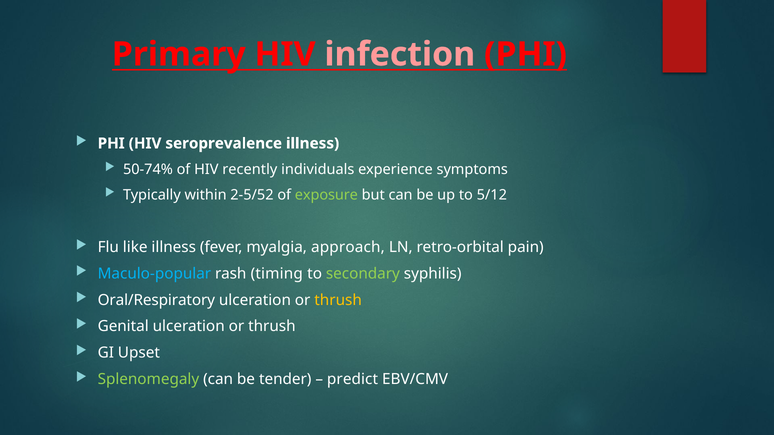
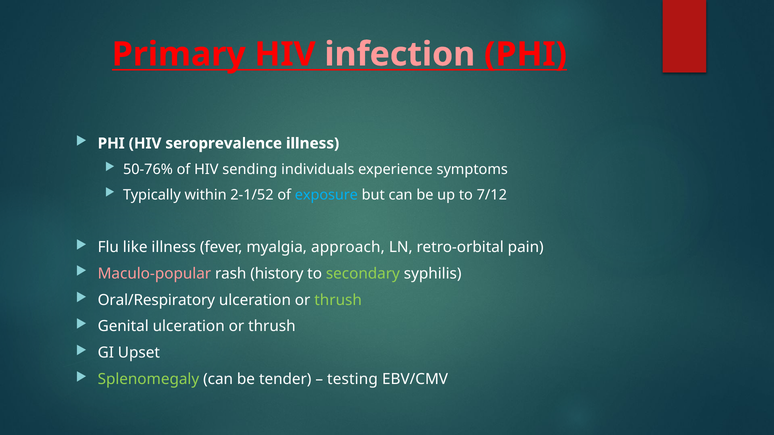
50-74%: 50-74% -> 50-76%
recently: recently -> sending
2-5/52: 2-5/52 -> 2-1/52
exposure colour: light green -> light blue
5/12: 5/12 -> 7/12
Maculo-popular colour: light blue -> pink
timing: timing -> history
thrush at (338, 300) colour: yellow -> light green
predict: predict -> testing
